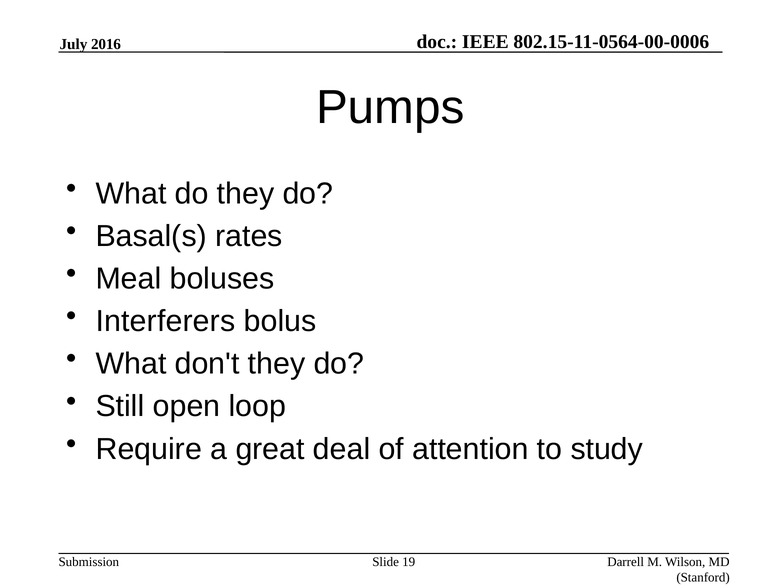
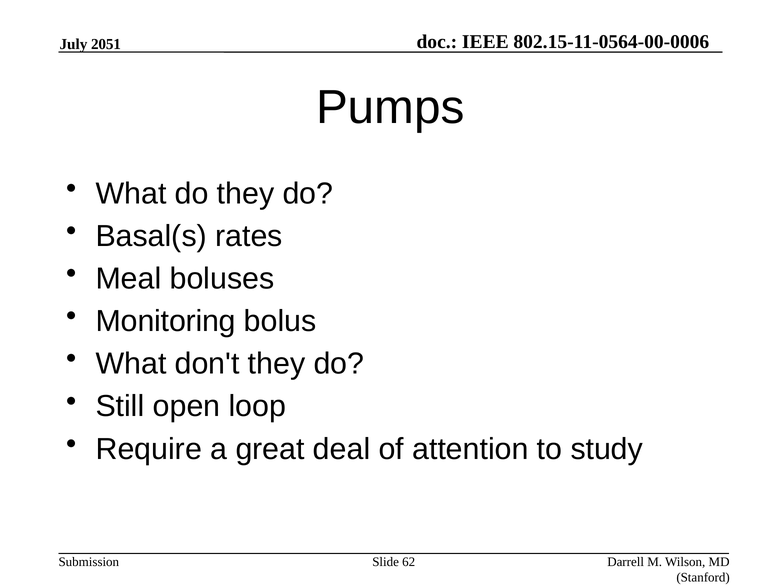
2016: 2016 -> 2051
Interferers: Interferers -> Monitoring
19: 19 -> 62
